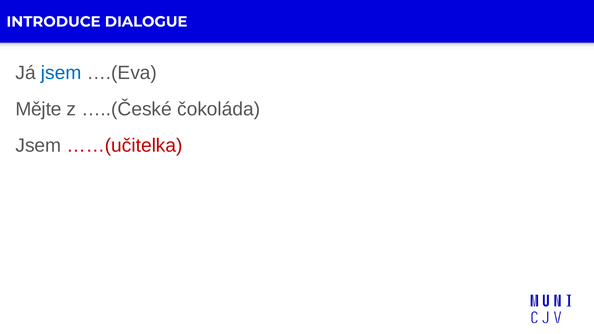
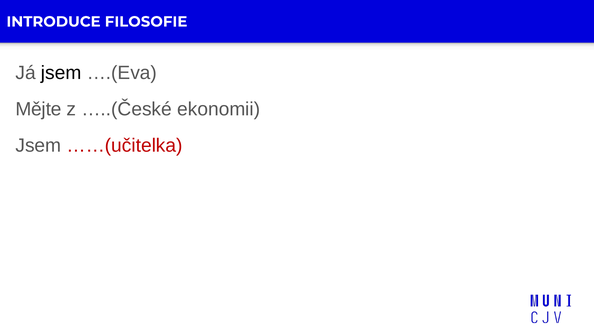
DIALOGUE: DIALOGUE -> FILOSOFIE
jsem at (61, 73) colour: blue -> black
čokoláda: čokoláda -> ekonomii
